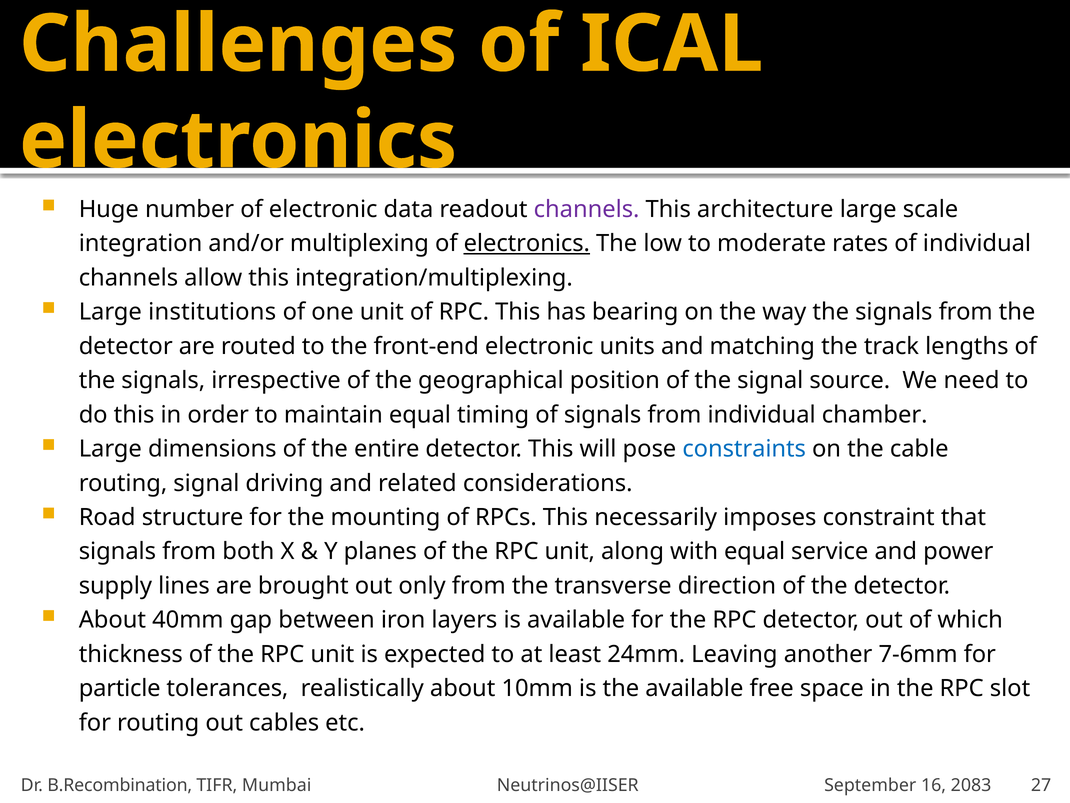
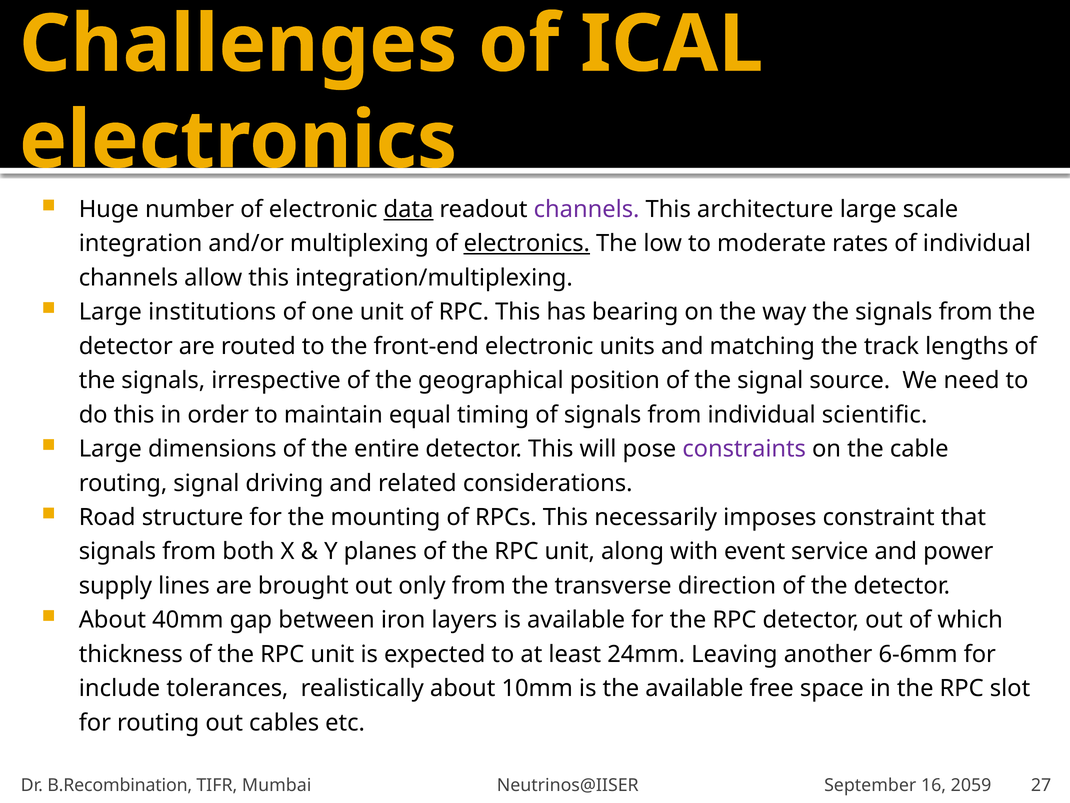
data underline: none -> present
chamber: chamber -> scientific
constraints colour: blue -> purple
with equal: equal -> event
7-6mm: 7-6mm -> 6-6mm
particle: particle -> include
2083: 2083 -> 2059
